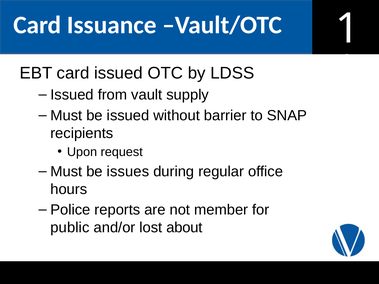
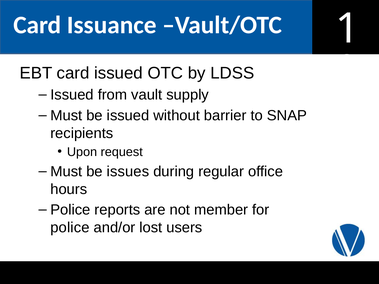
public at (70, 228): public -> police
about: about -> users
